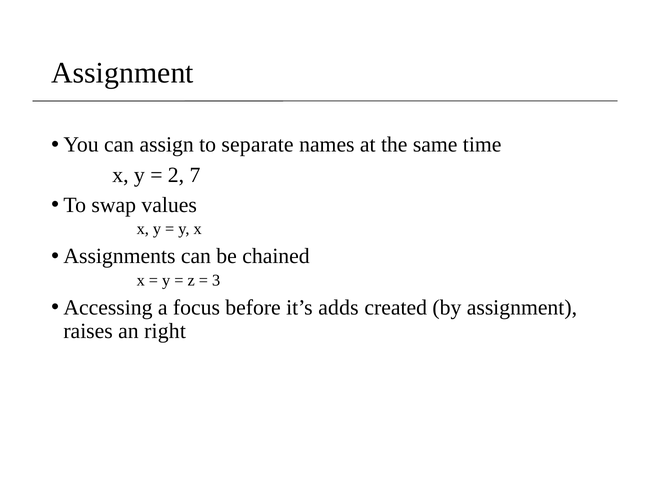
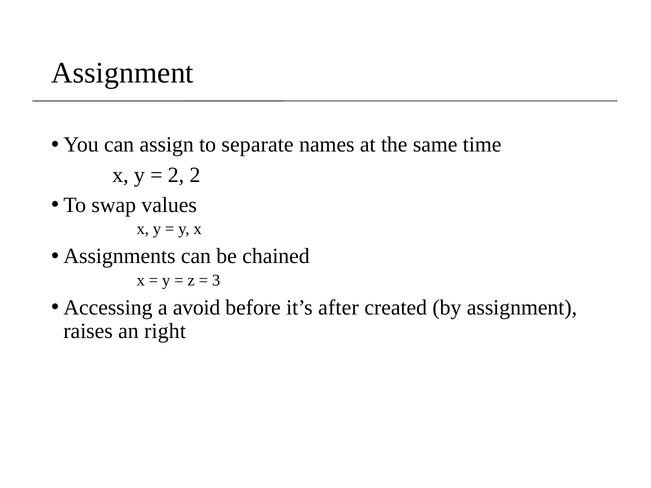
2 7: 7 -> 2
focus: focus -> avoid
adds: adds -> after
